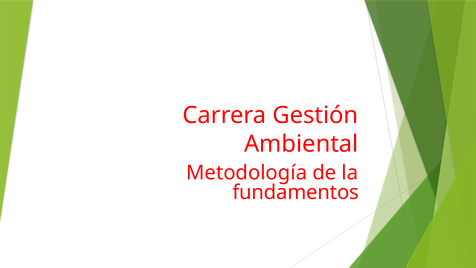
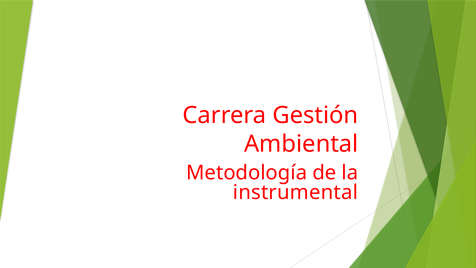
fundamentos: fundamentos -> instrumental
